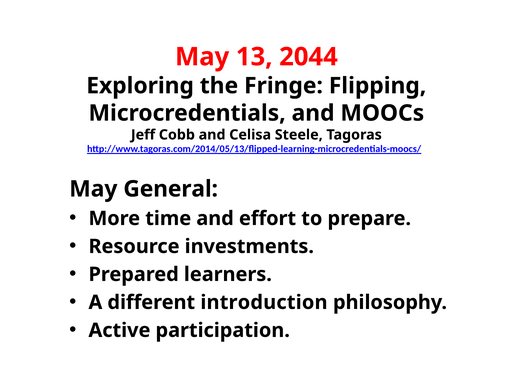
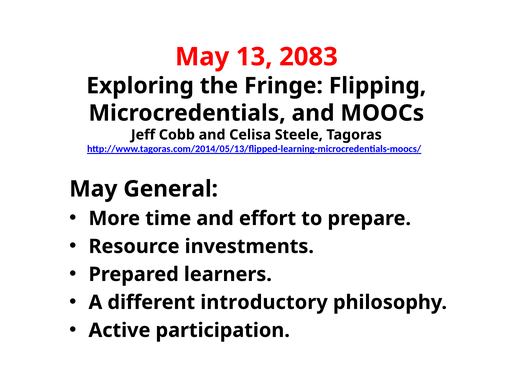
2044: 2044 -> 2083
introduction: introduction -> introductory
